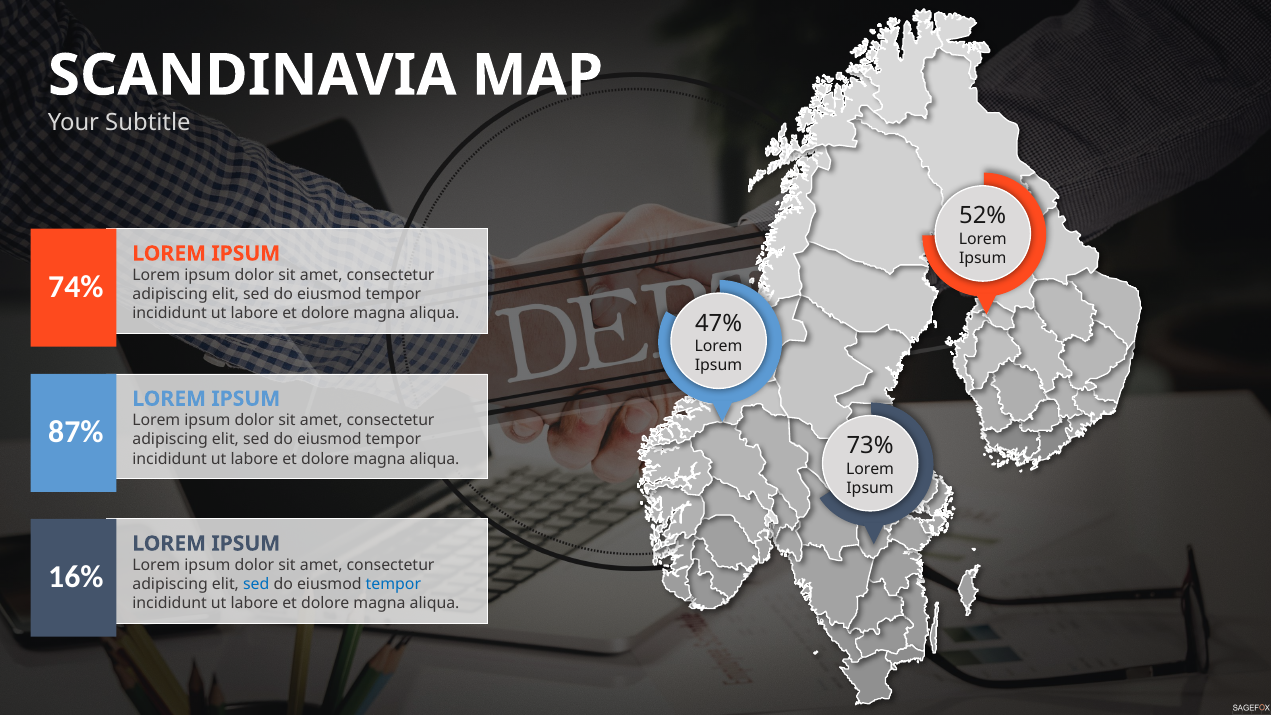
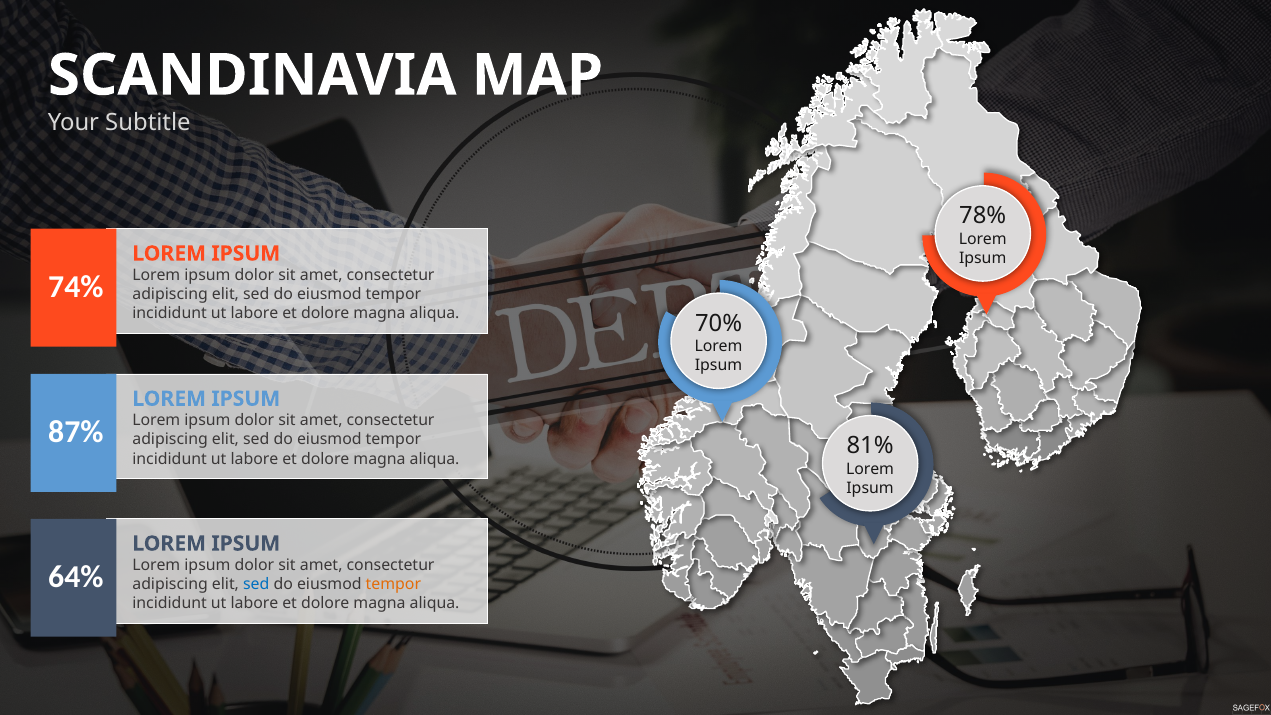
52%: 52% -> 78%
47%: 47% -> 70%
73%: 73% -> 81%
16%: 16% -> 64%
tempor at (393, 584) colour: blue -> orange
